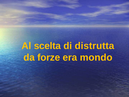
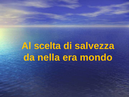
distrutta: distrutta -> salvezza
forze: forze -> nella
